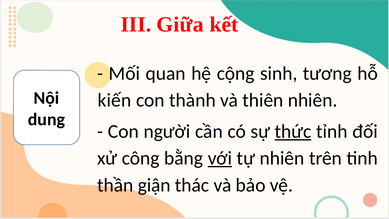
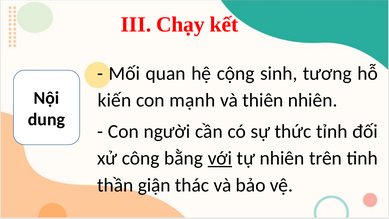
Giữa: Giữa -> Chạy
thành: thành -> mạnh
thức underline: present -> none
